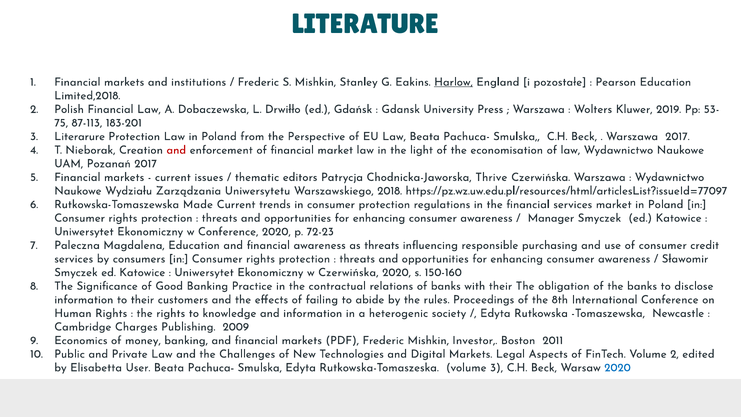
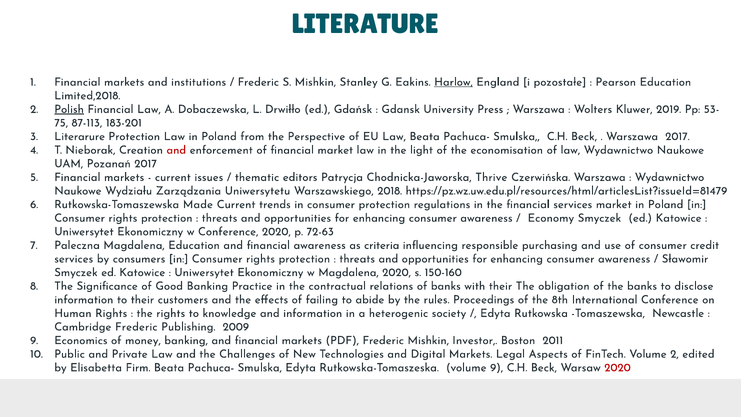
Polish underline: none -> present
https://pz.wz.uw.edu.pl/resources/html/articlesList?issueId=77097: https://pz.wz.uw.edu.pl/resources/html/articlesList?issueId=77097 -> https://pz.wz.uw.edu.pl/resources/html/articlesList?issueId=81479
Manager: Manager -> Economy
72-23: 72-23 -> 72-63
as threats: threats -> criteria
w Czerwińska: Czerwińska -> Magdalena
Cambridge Charges: Charges -> Frederic
User: User -> Firm
volume 3: 3 -> 9
2020 at (617, 367) colour: blue -> red
